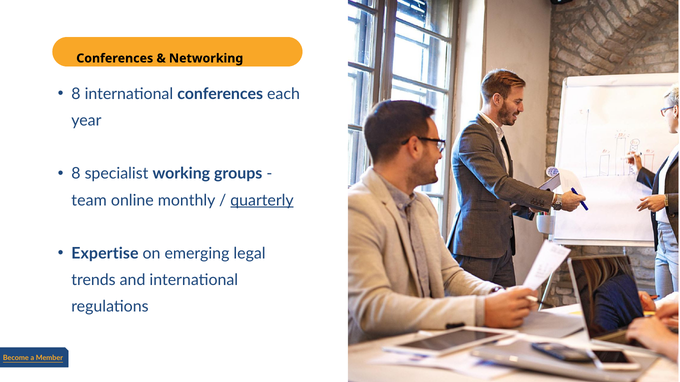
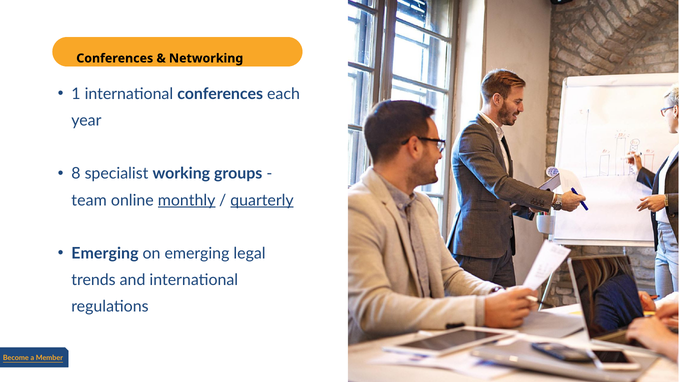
8 at (76, 94): 8 -> 1
monthly underline: none -> present
Expertise at (105, 254): Expertise -> Emerging
